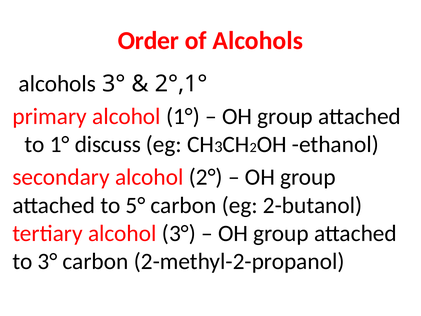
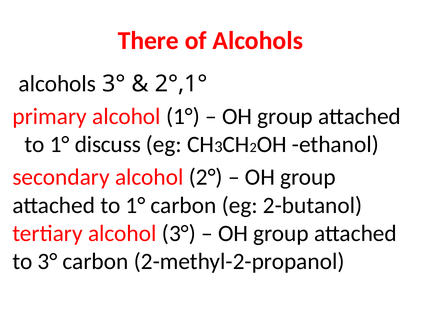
Order: Order -> There
5° at (135, 205): 5° -> 1°
